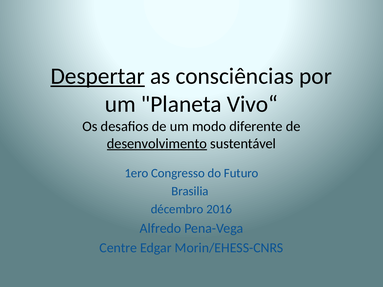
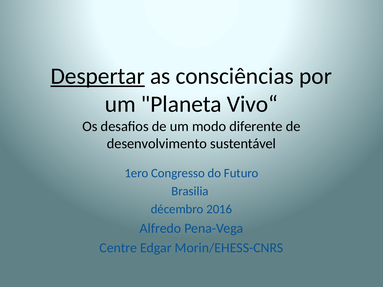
desenvolvimento underline: present -> none
